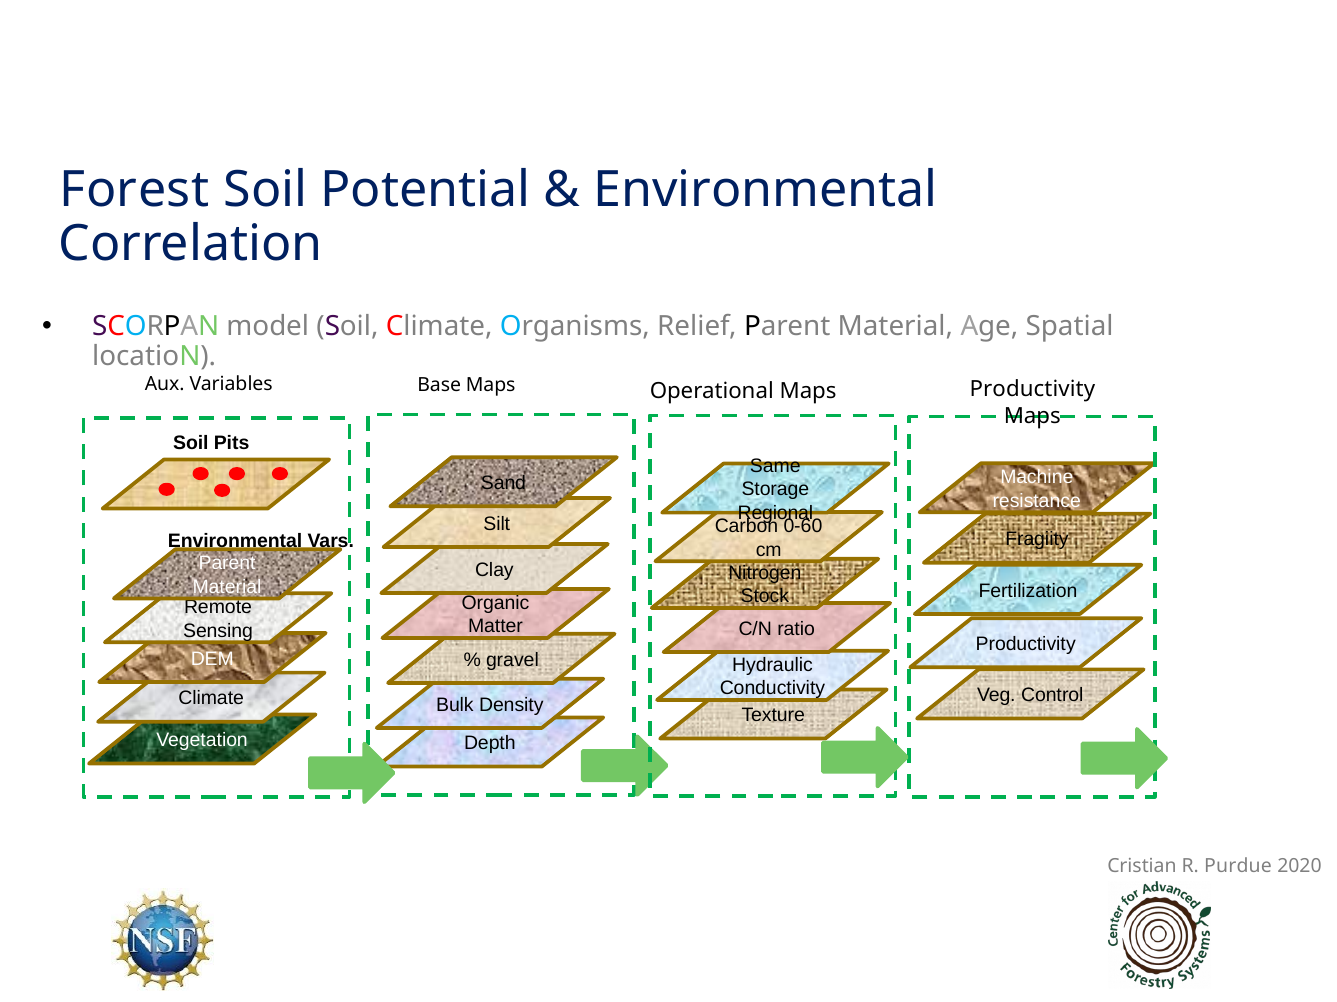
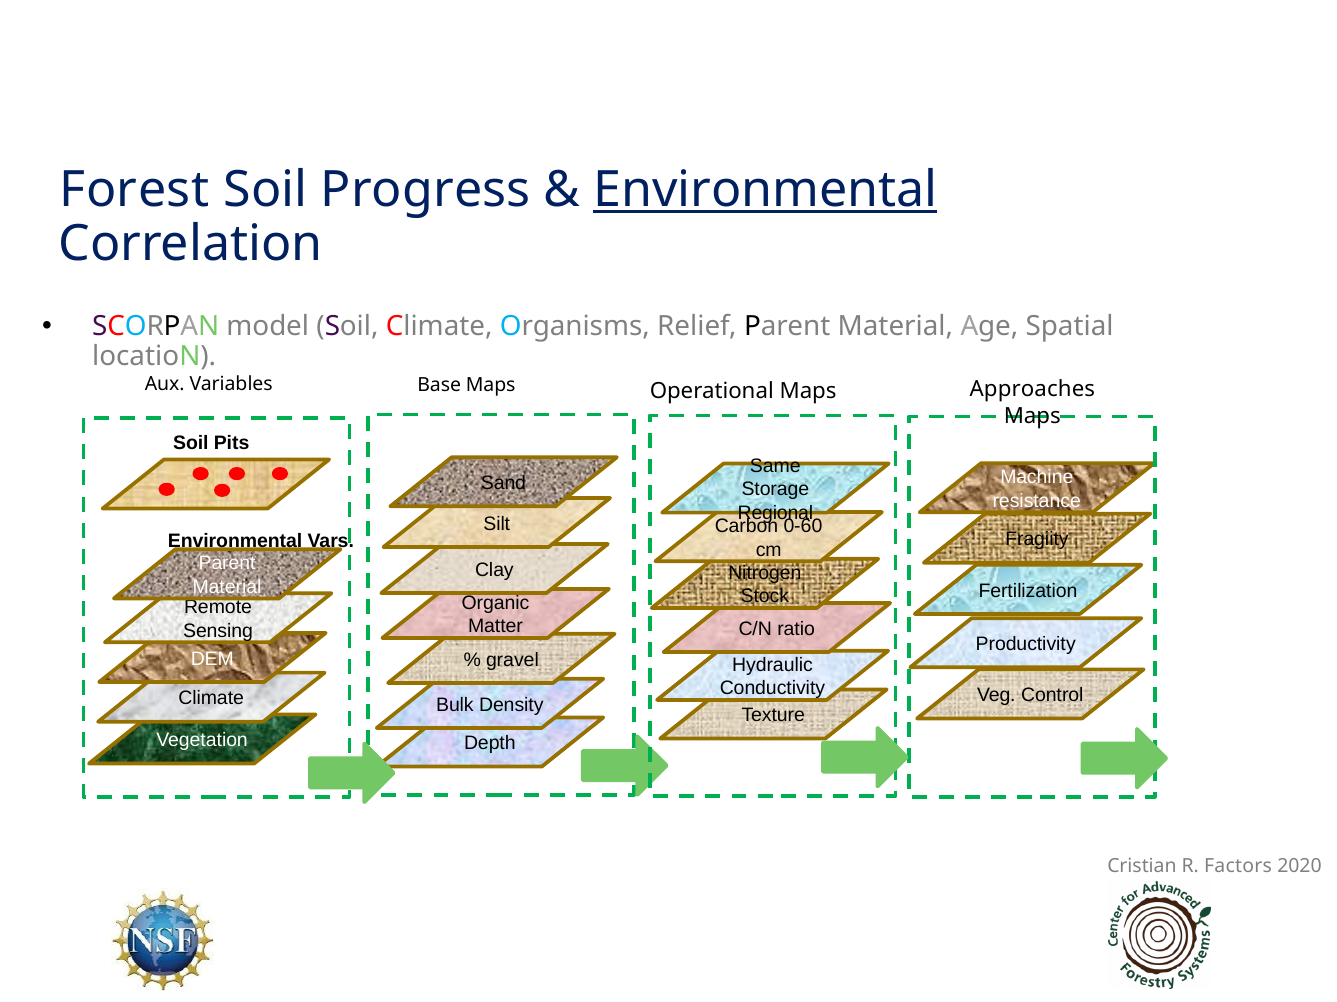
Potential: Potential -> Progress
Environmental at (765, 190) underline: none -> present
Productivity at (1032, 389): Productivity -> Approaches
Purdue: Purdue -> Factors
